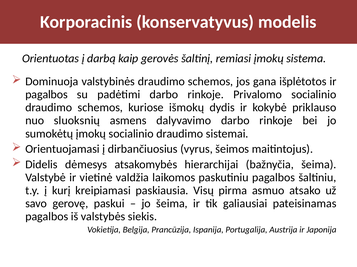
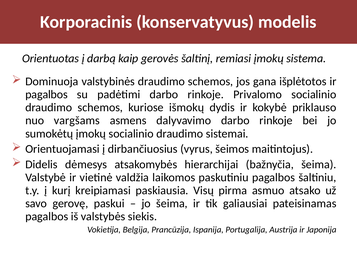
sluoksnių: sluoksnių -> vargšams
